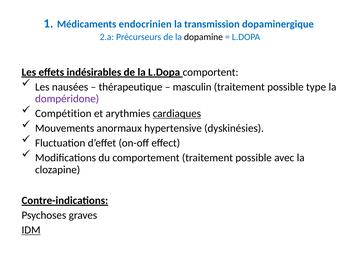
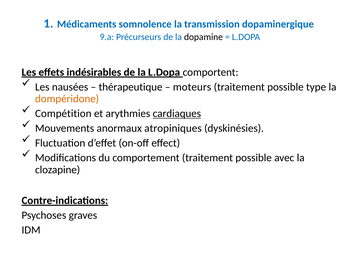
endocrinien: endocrinien -> somnolence
2.a: 2.a -> 9.a
masculin: masculin -> moteurs
dompéridone colour: purple -> orange
hypertensive: hypertensive -> atropiniques
IDM underline: present -> none
